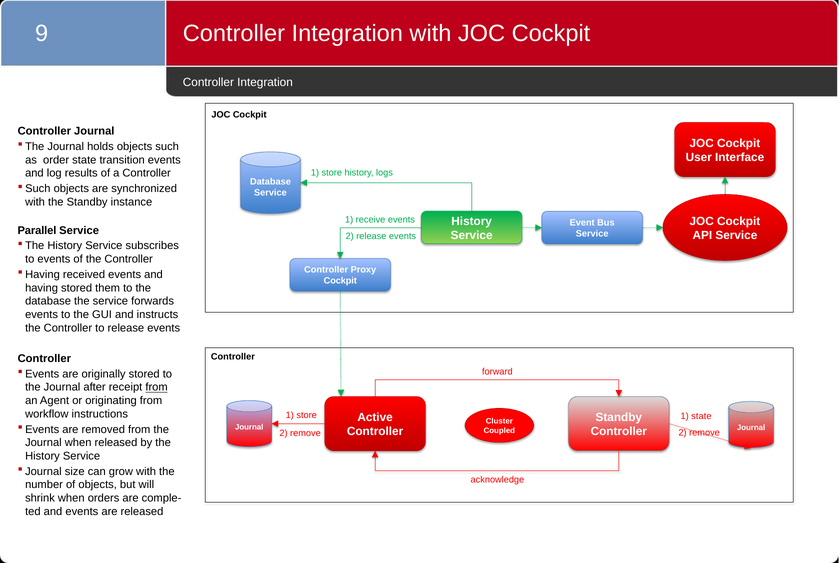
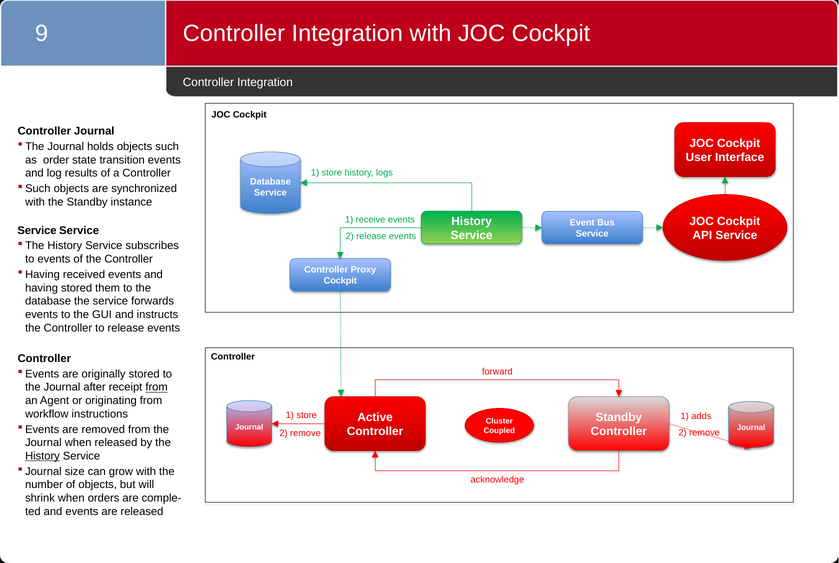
Parallel at (37, 231): Parallel -> Service
1 state: state -> adds
History at (42, 456) underline: none -> present
